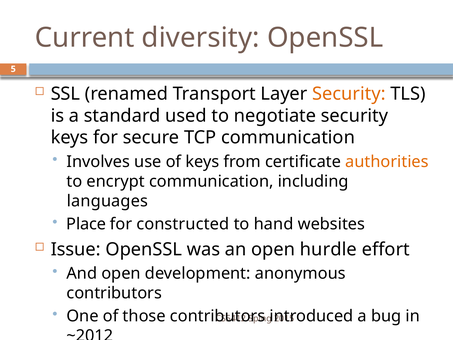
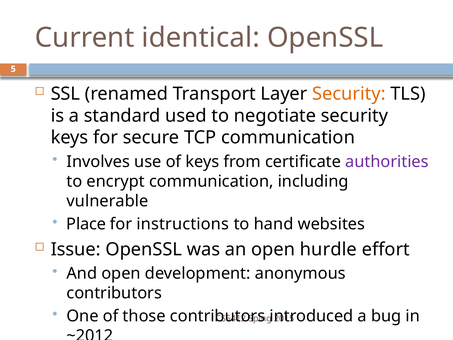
diversity: diversity -> identical
authorities colour: orange -> purple
languages: languages -> vulnerable
constructed: constructed -> instructions
